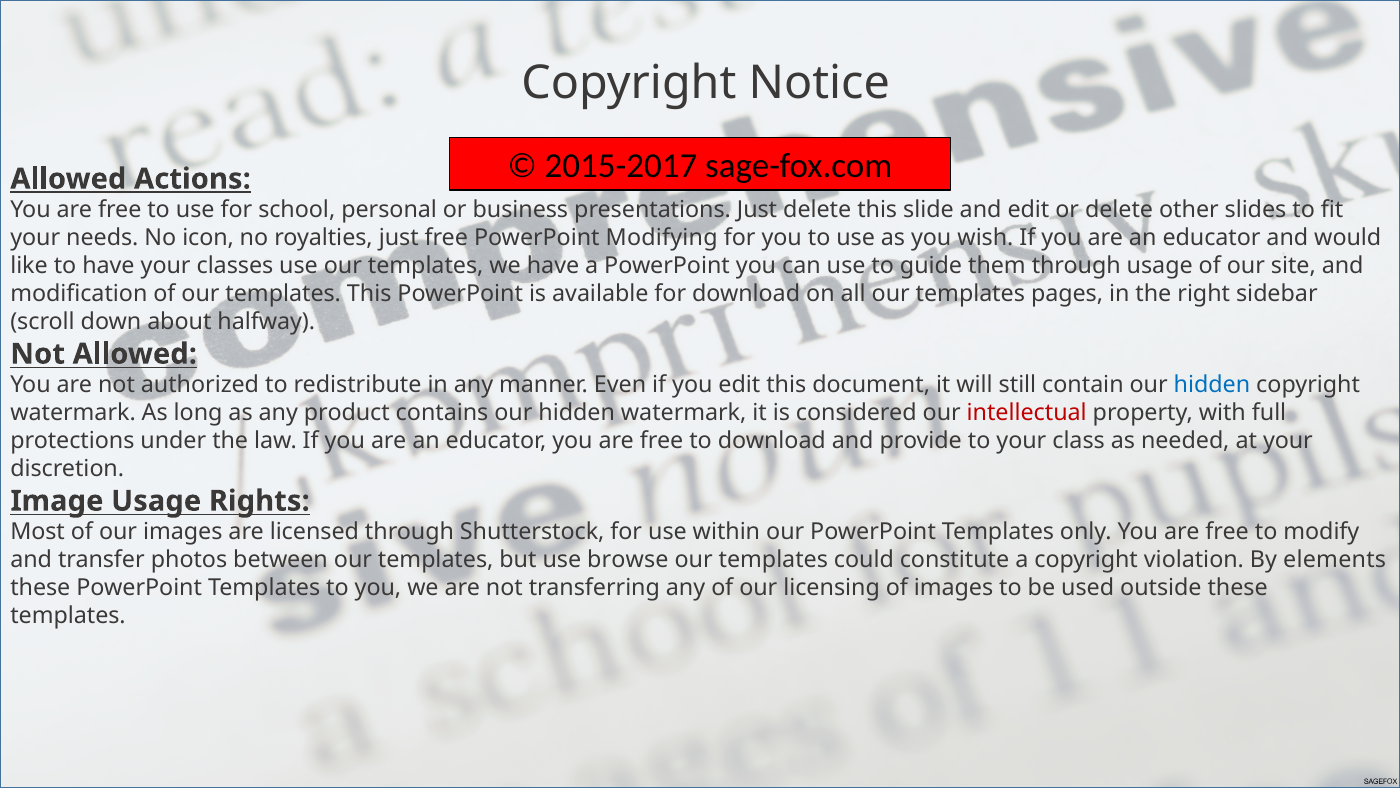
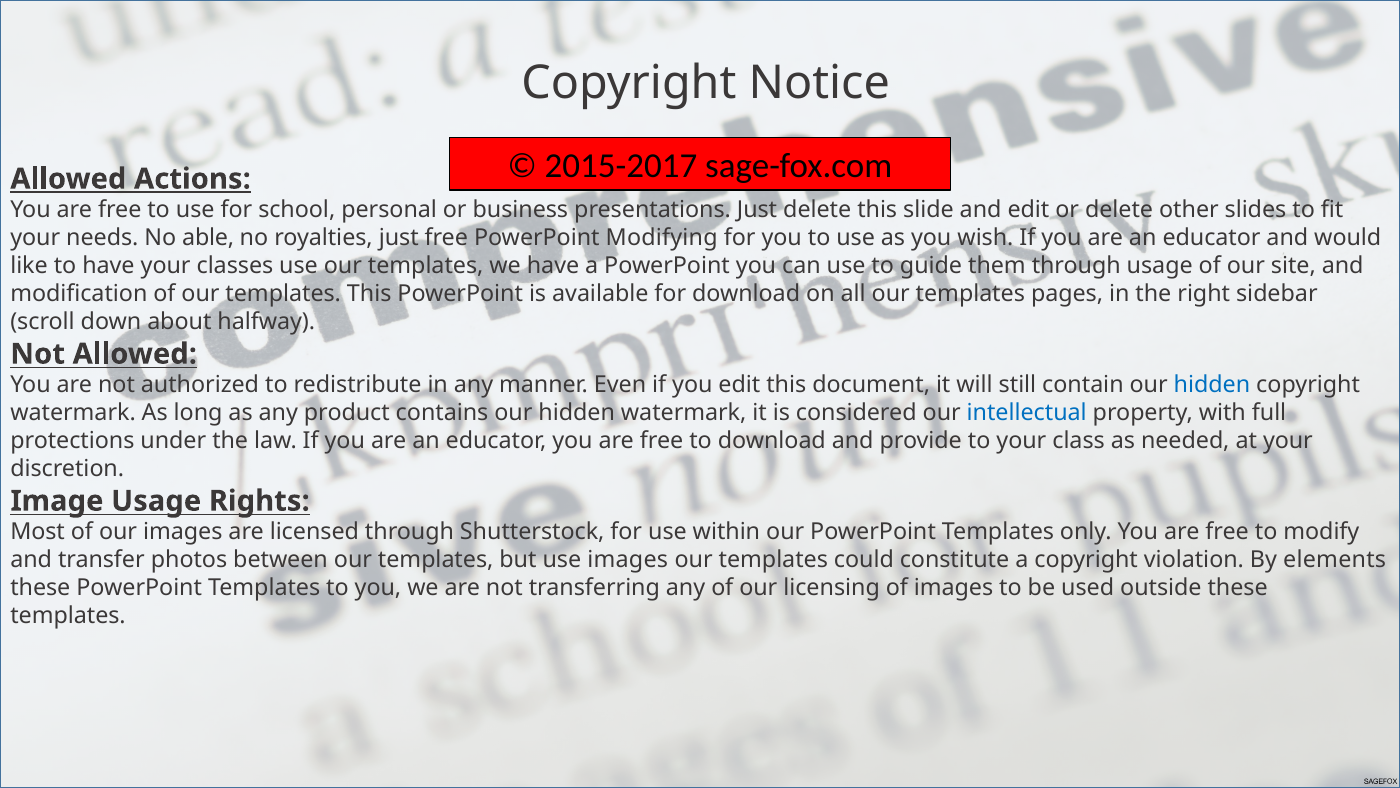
icon: icon -> able
intellectual colour: red -> blue
use browse: browse -> images
